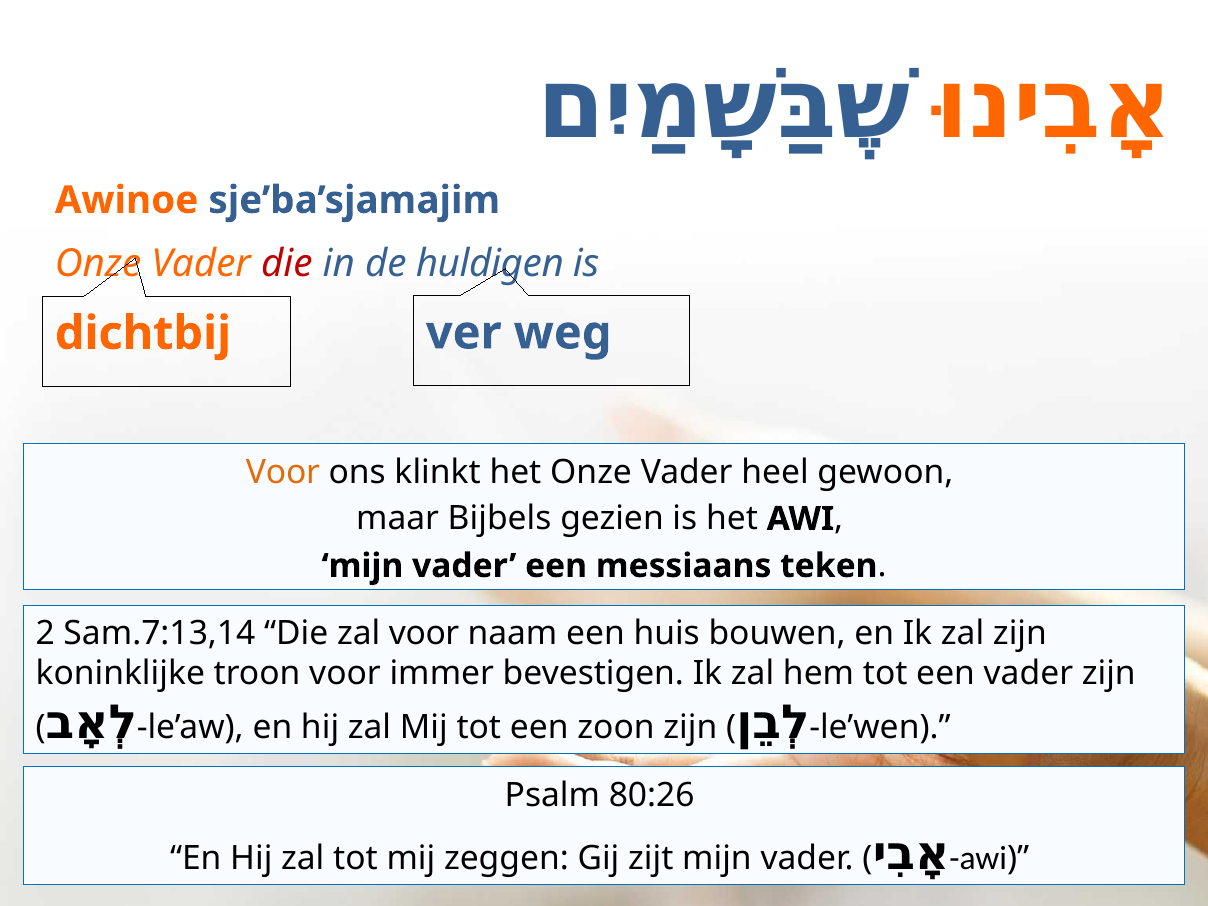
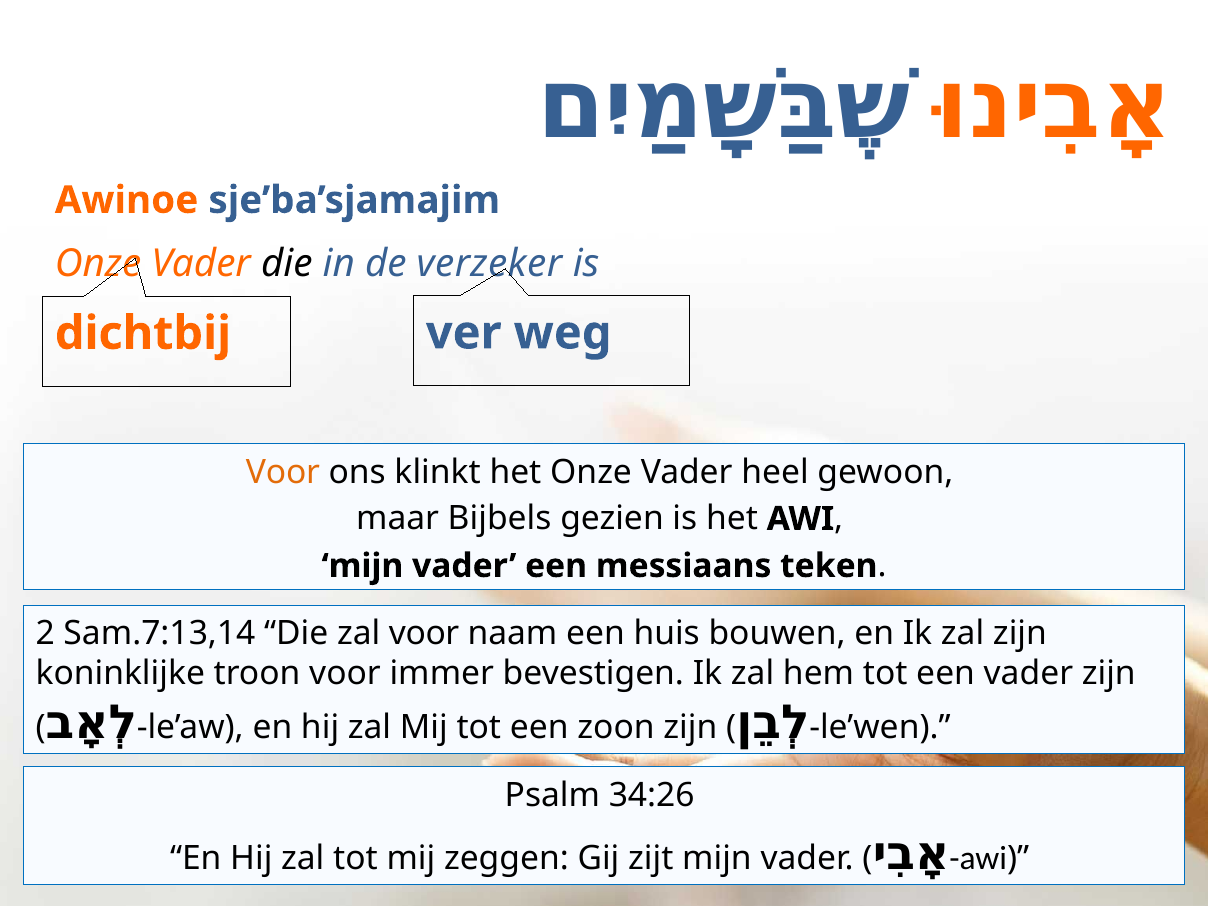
die at (287, 264) colour: red -> black
huldigen: huldigen -> verzeker
80:26: 80:26 -> 34:26
